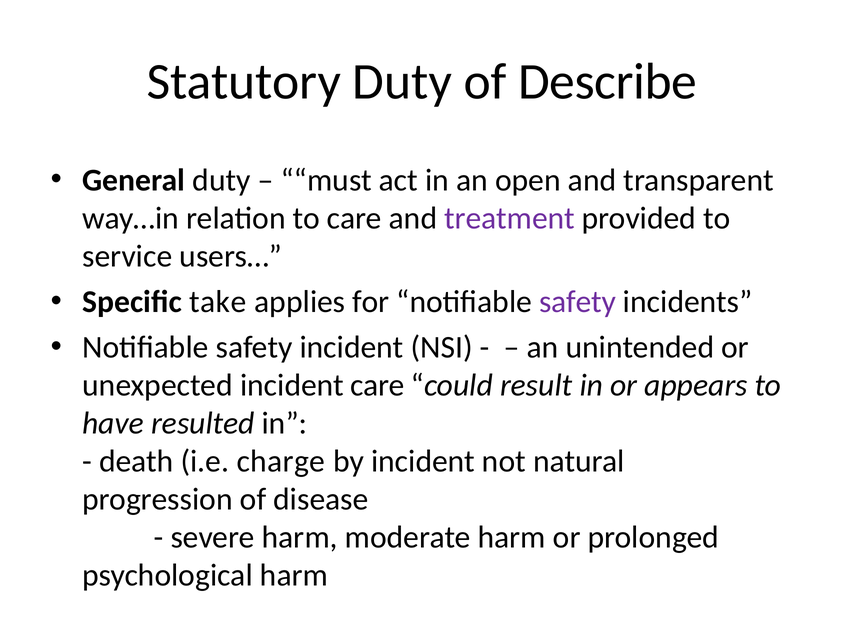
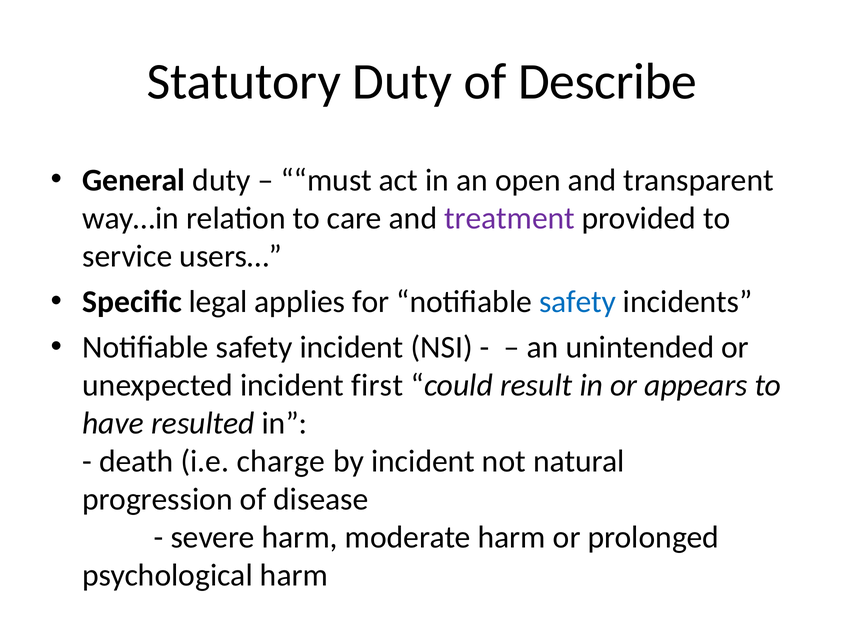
take: take -> legal
safety at (578, 302) colour: purple -> blue
incident care: care -> first
